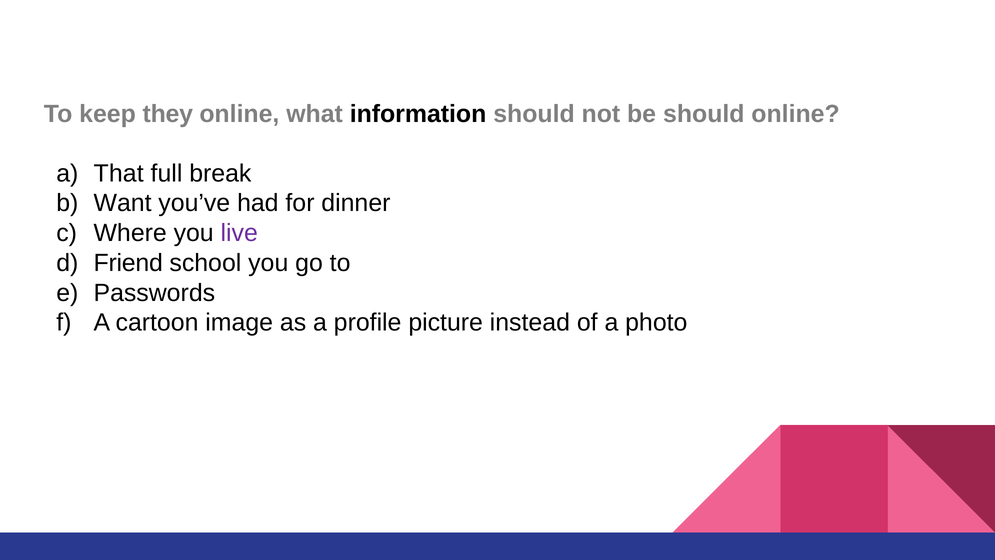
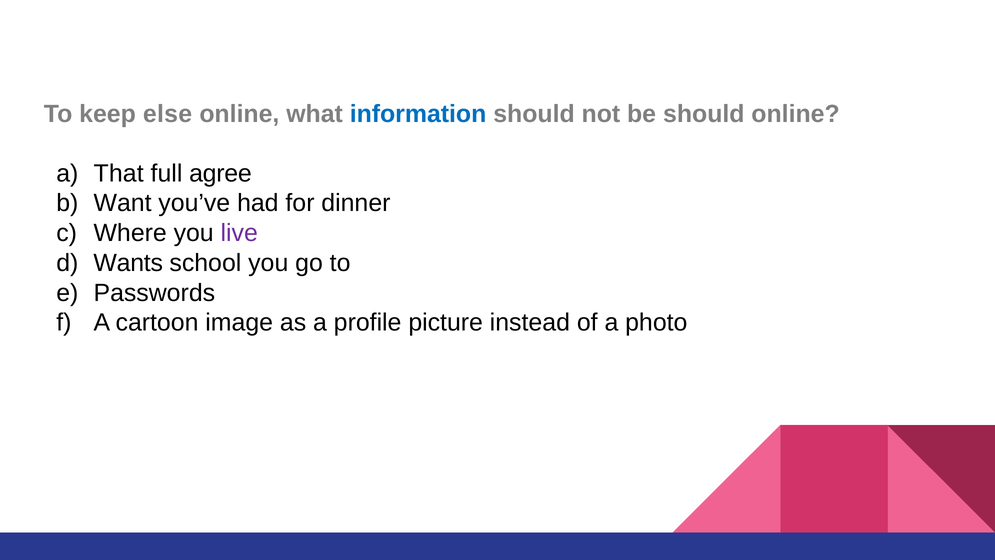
they: they -> else
information colour: black -> blue
break: break -> agree
Friend: Friend -> Wants
